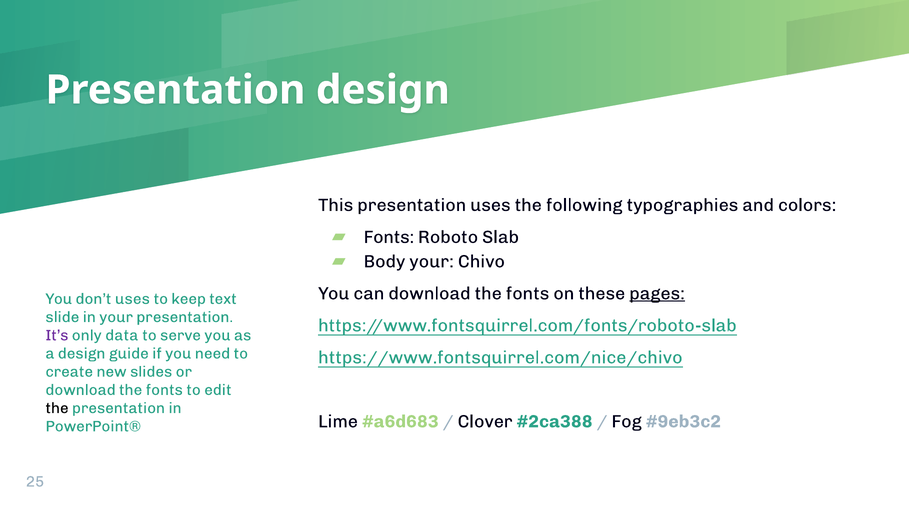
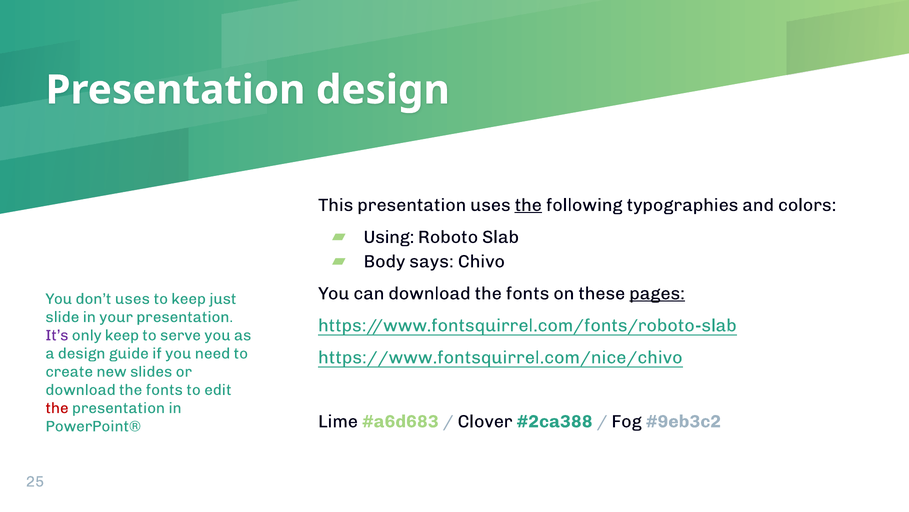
the at (528, 205) underline: none -> present
Fonts at (389, 237): Fonts -> Using
Body your: your -> says
text: text -> just
only data: data -> keep
the at (57, 408) colour: black -> red
